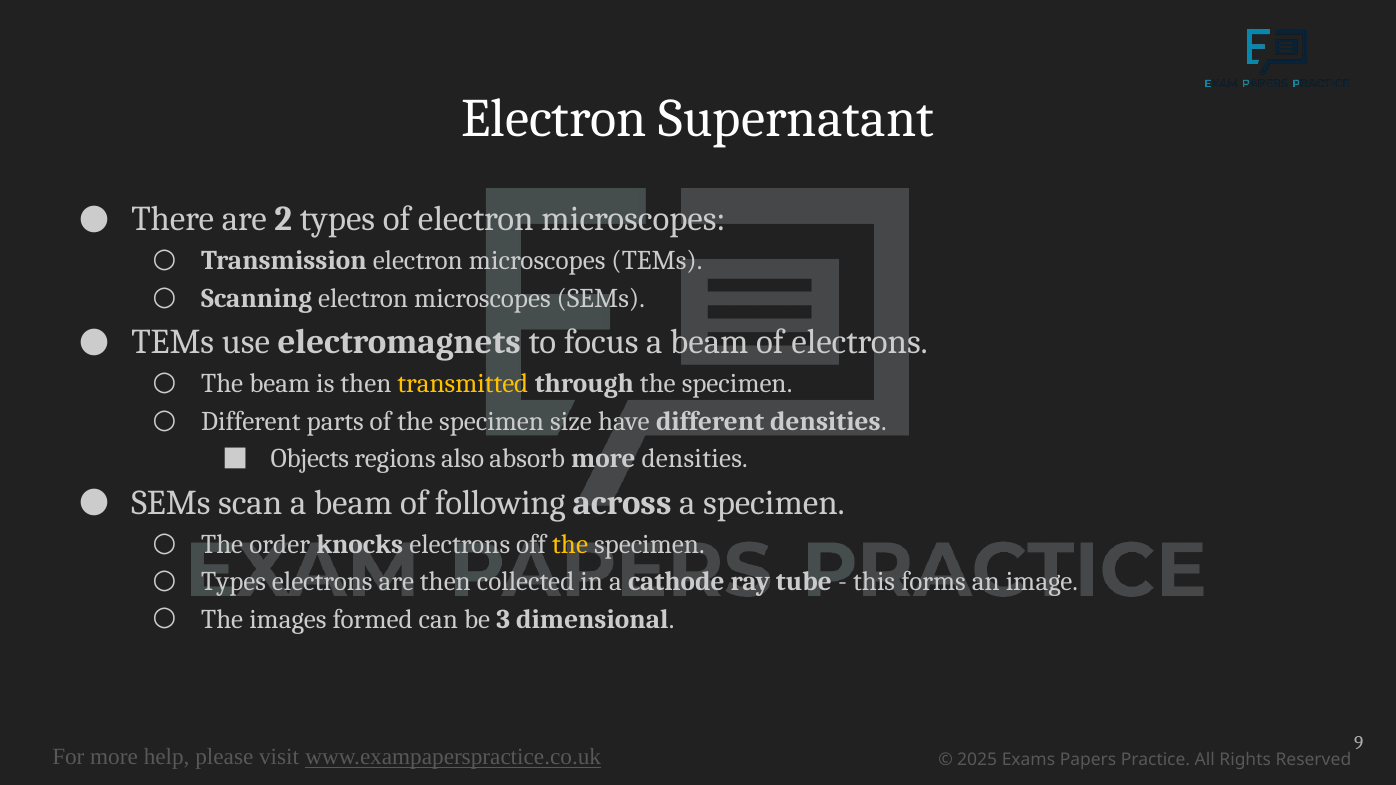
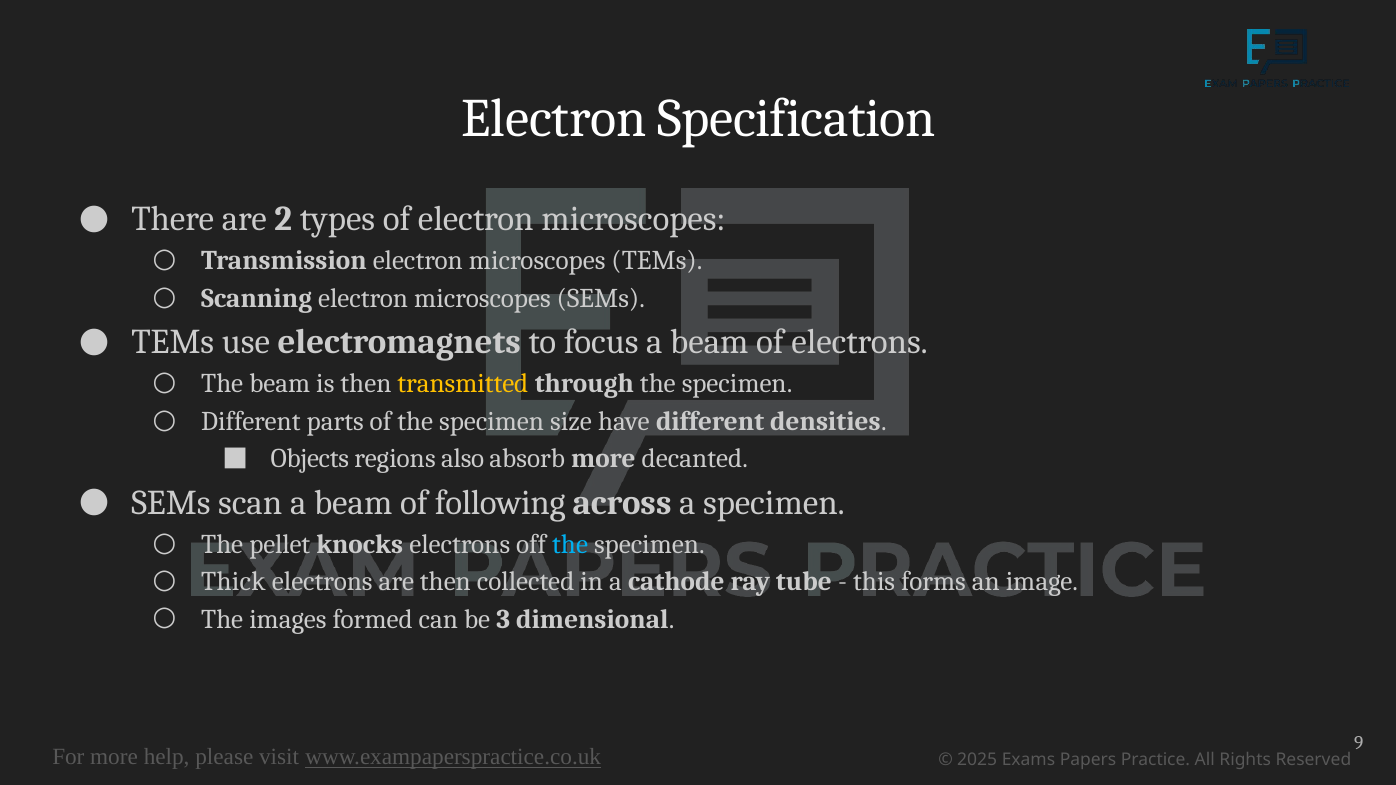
Supernatant: Supernatant -> Specification
more densities: densities -> decanted
order: order -> pellet
the at (570, 544) colour: yellow -> light blue
Types at (234, 582): Types -> Thick
